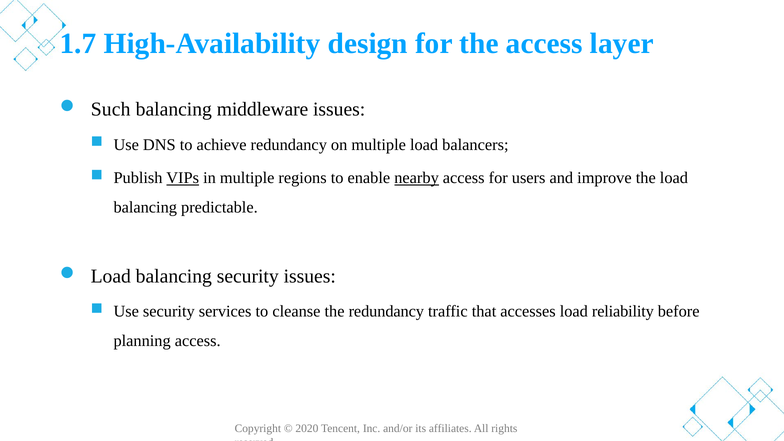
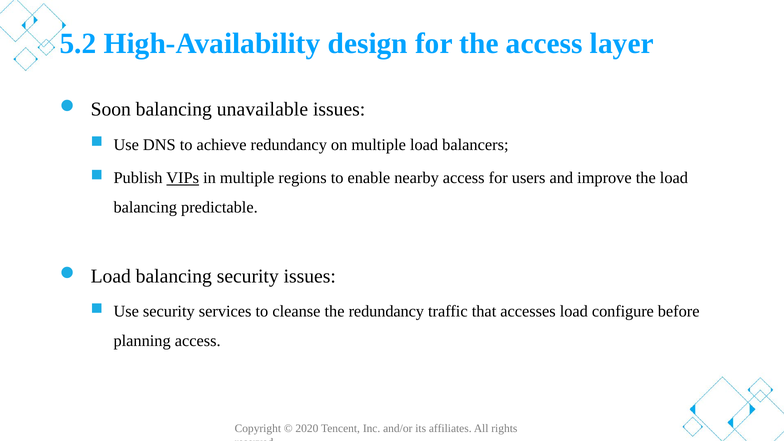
1.7: 1.7 -> 5.2
Such: Such -> Soon
middleware: middleware -> unavailable
nearby underline: present -> none
reliability: reliability -> configure
